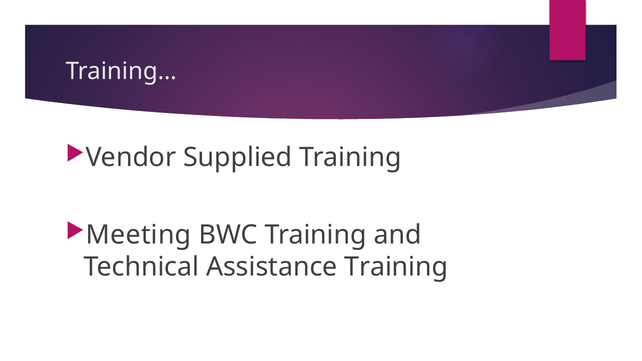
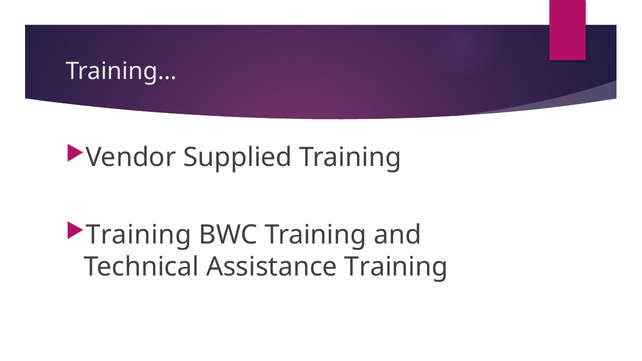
Meeting at (139, 235): Meeting -> Training
